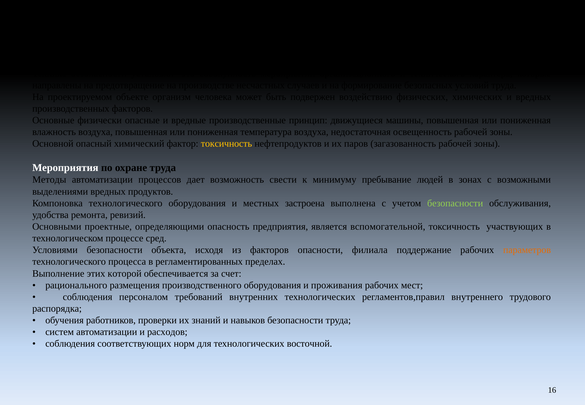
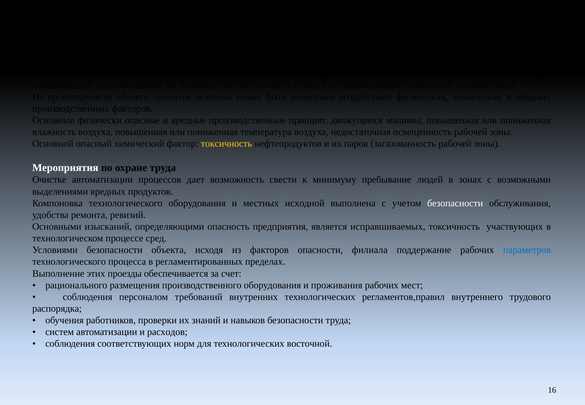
Методы: Методы -> Очистке
застроена: застроена -> исходной
безопасности at (455, 203) colour: light green -> white
проектные: проектные -> изысканий
вспомогательной: вспомогательной -> исправшиваемых
параметров colour: orange -> blue
которой: которой -> проезды
